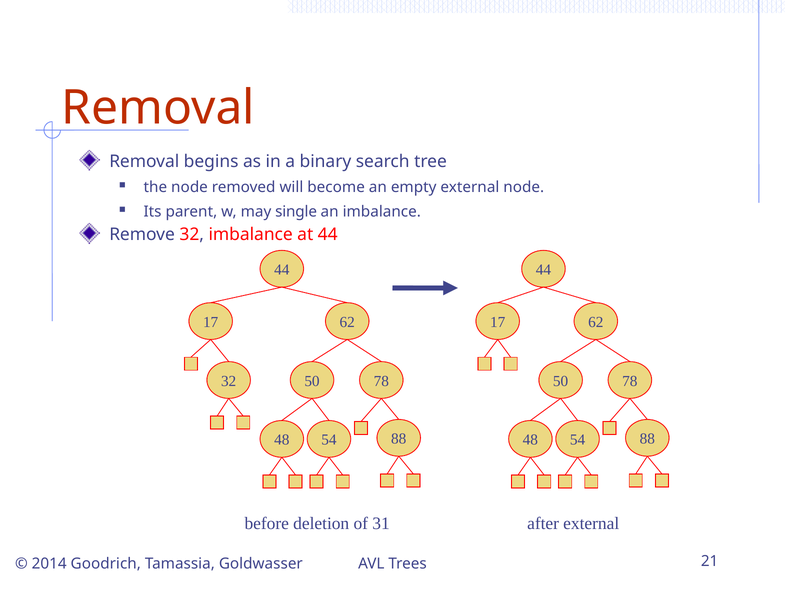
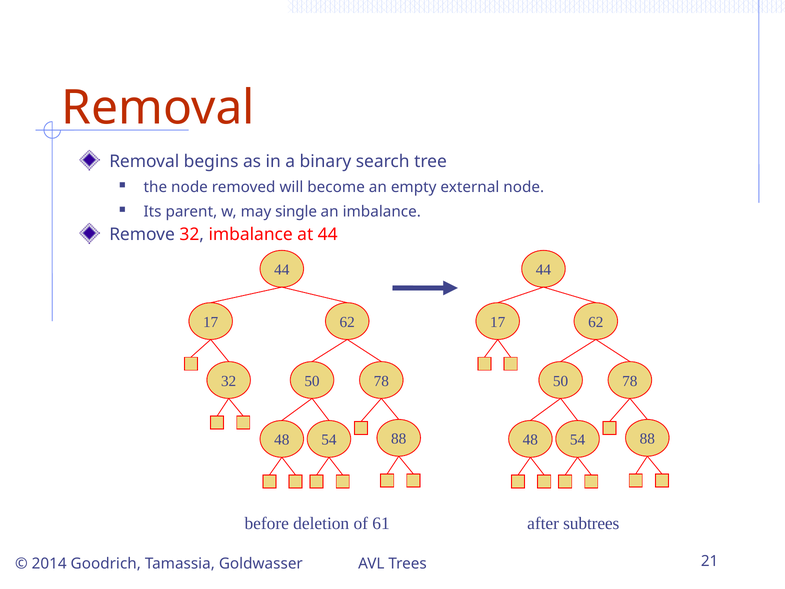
31: 31 -> 61
after external: external -> subtrees
